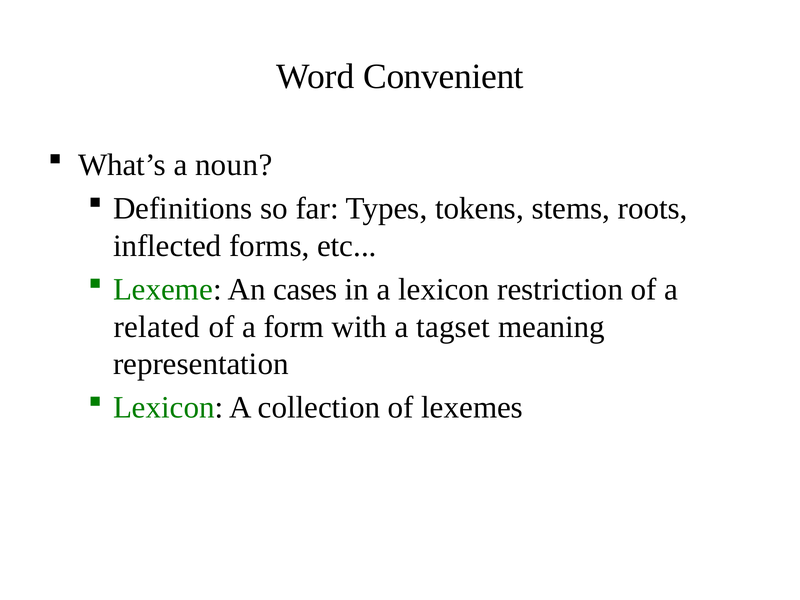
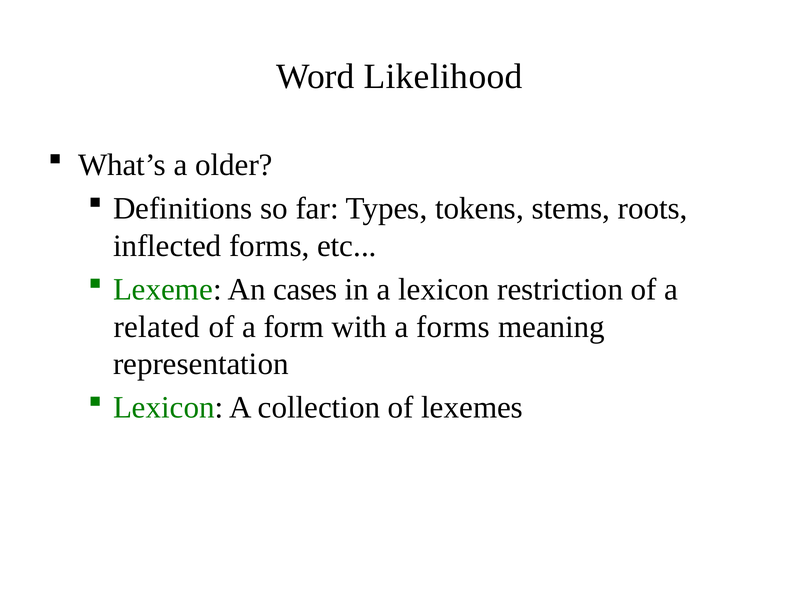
Convenient: Convenient -> Likelihood
noun: noun -> older
a tagset: tagset -> forms
